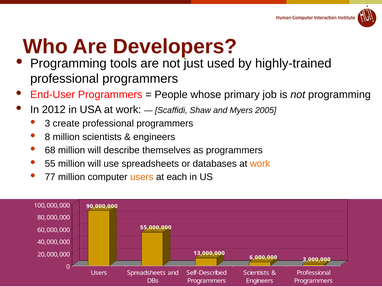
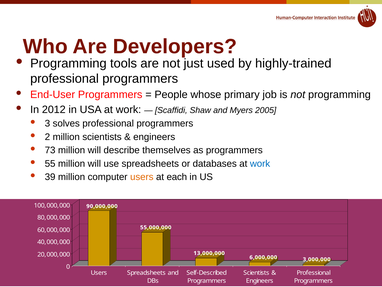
create: create -> solves
8: 8 -> 2
68: 68 -> 73
work at (260, 163) colour: orange -> blue
77: 77 -> 39
